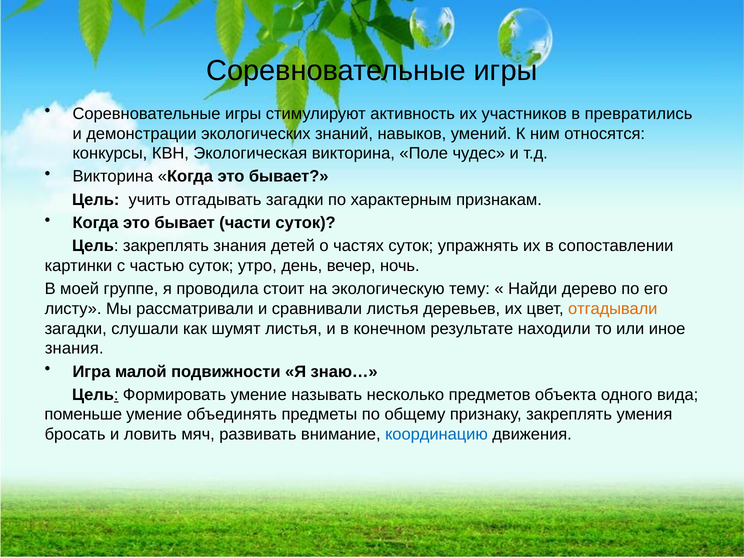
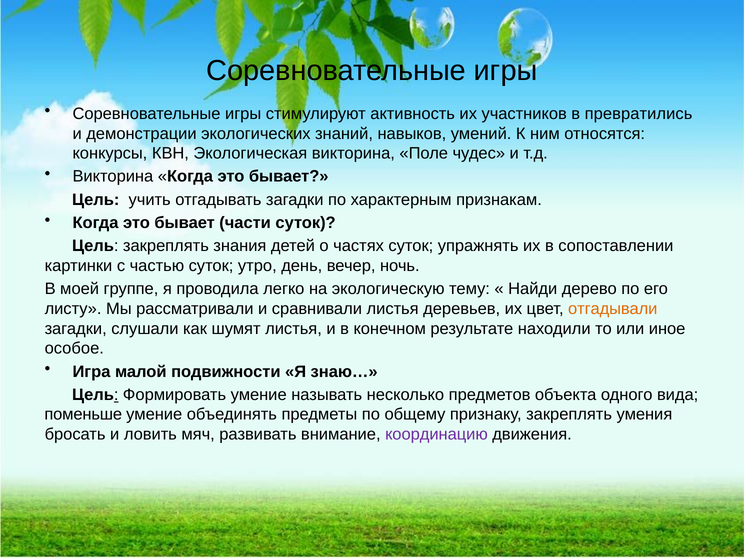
стоит: стоит -> легко
знания at (74, 348): знания -> особое
координацию colour: blue -> purple
